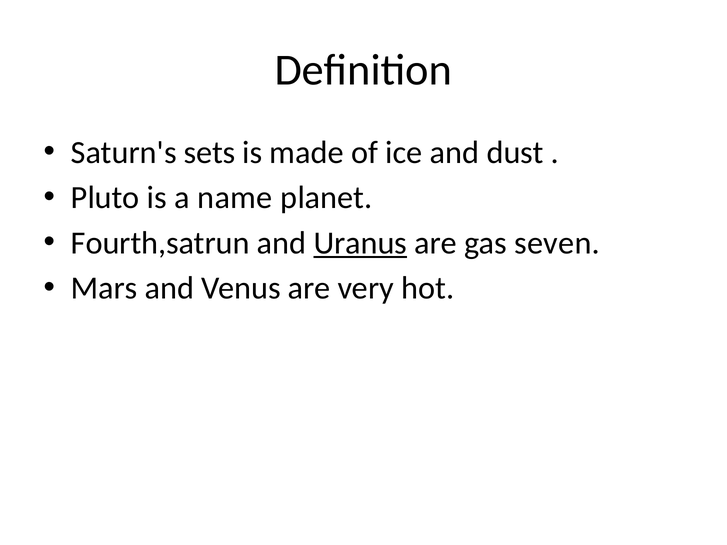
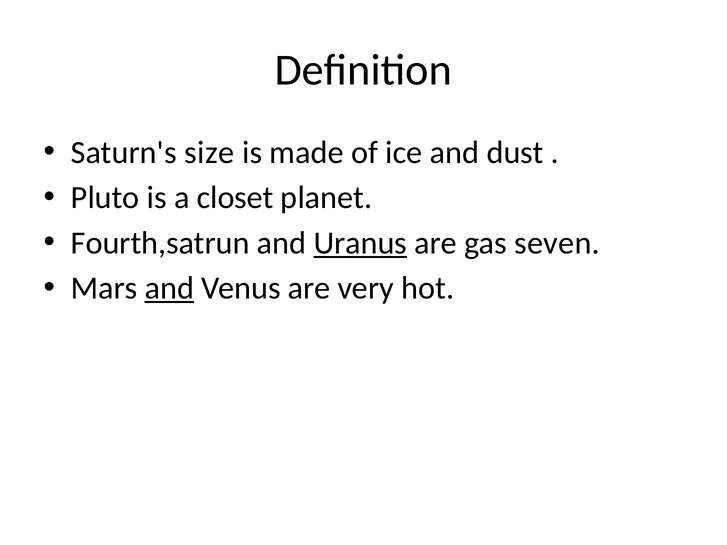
sets: sets -> size
name: name -> closet
and at (169, 288) underline: none -> present
